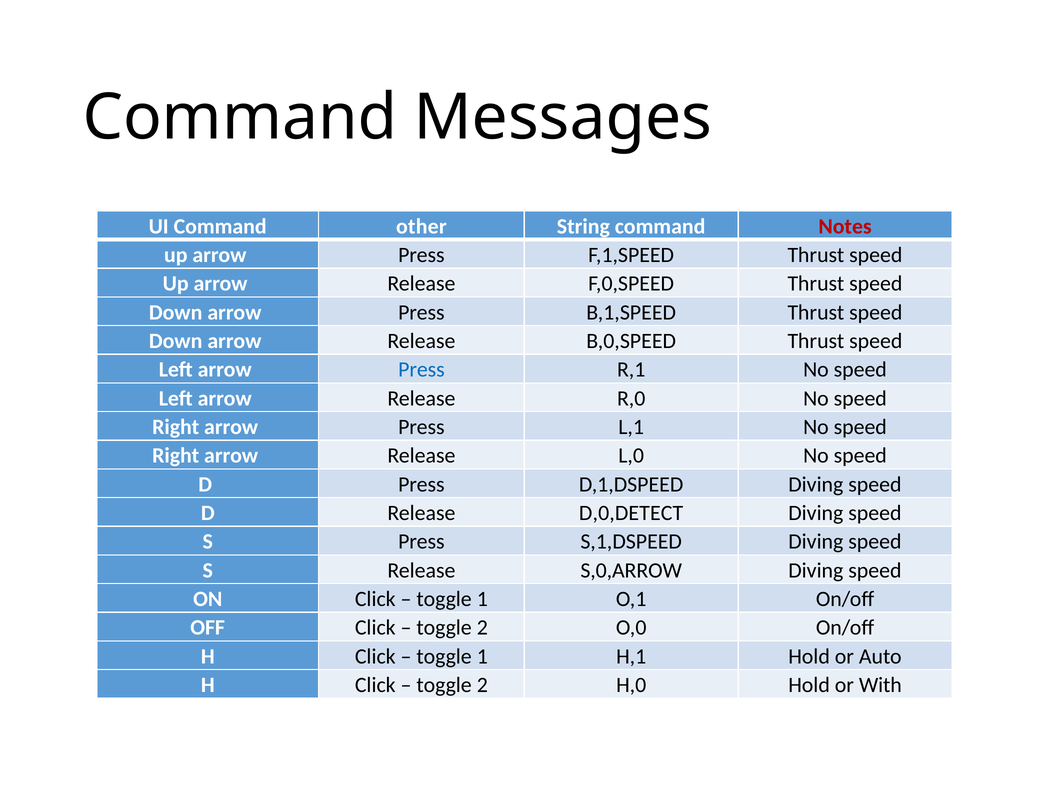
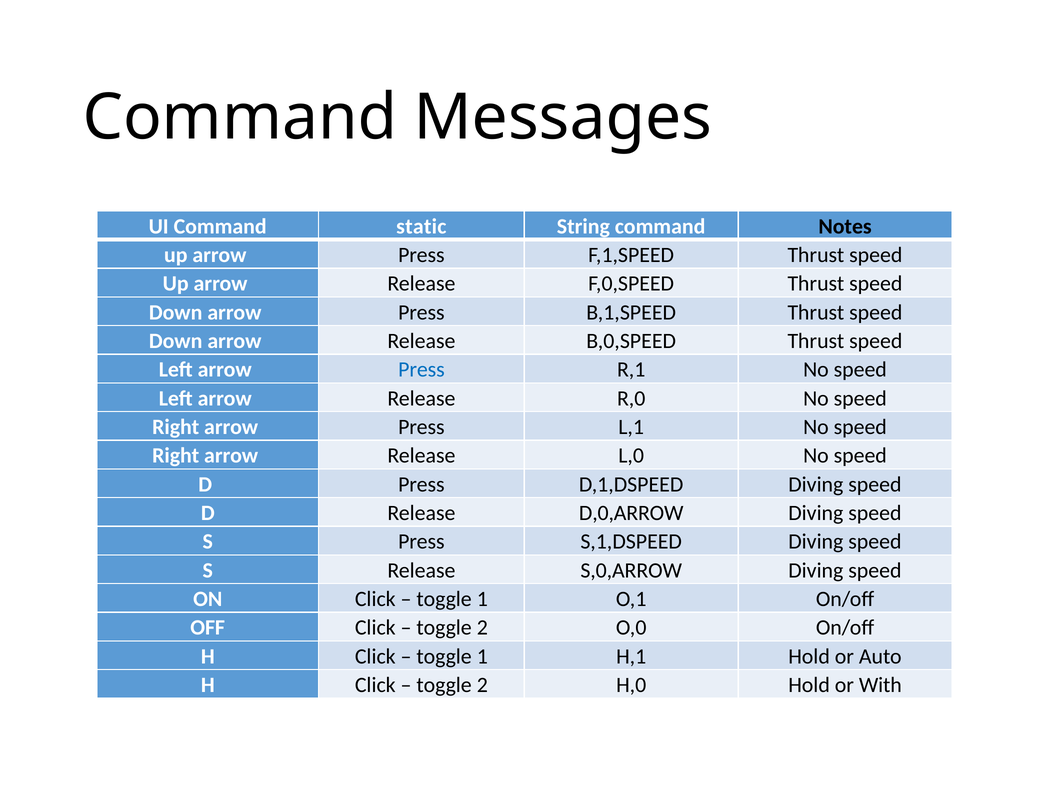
other: other -> static
Notes colour: red -> black
D,0,DETECT: D,0,DETECT -> D,0,ARROW
